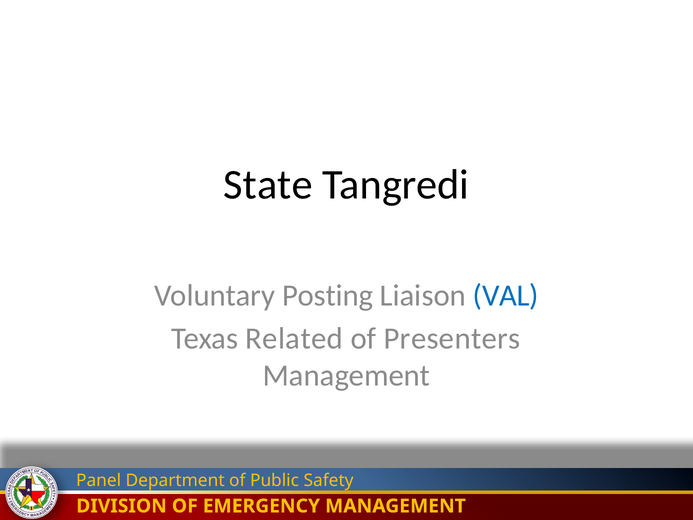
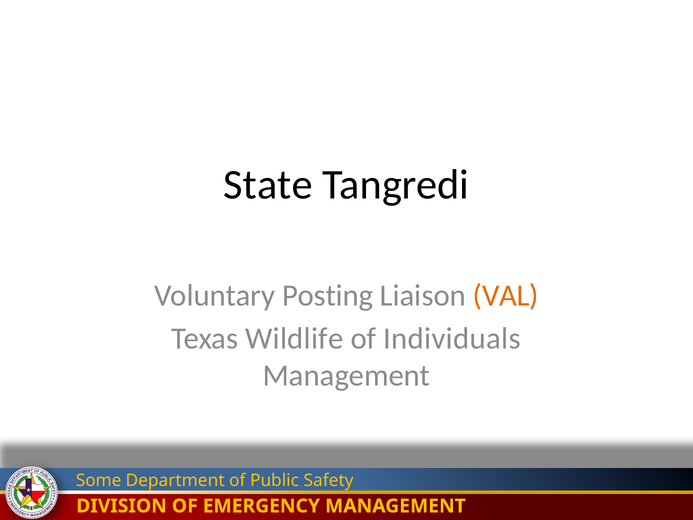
VAL colour: blue -> orange
Related: Related -> Wildlife
Presenters: Presenters -> Individuals
Panel: Panel -> Some
